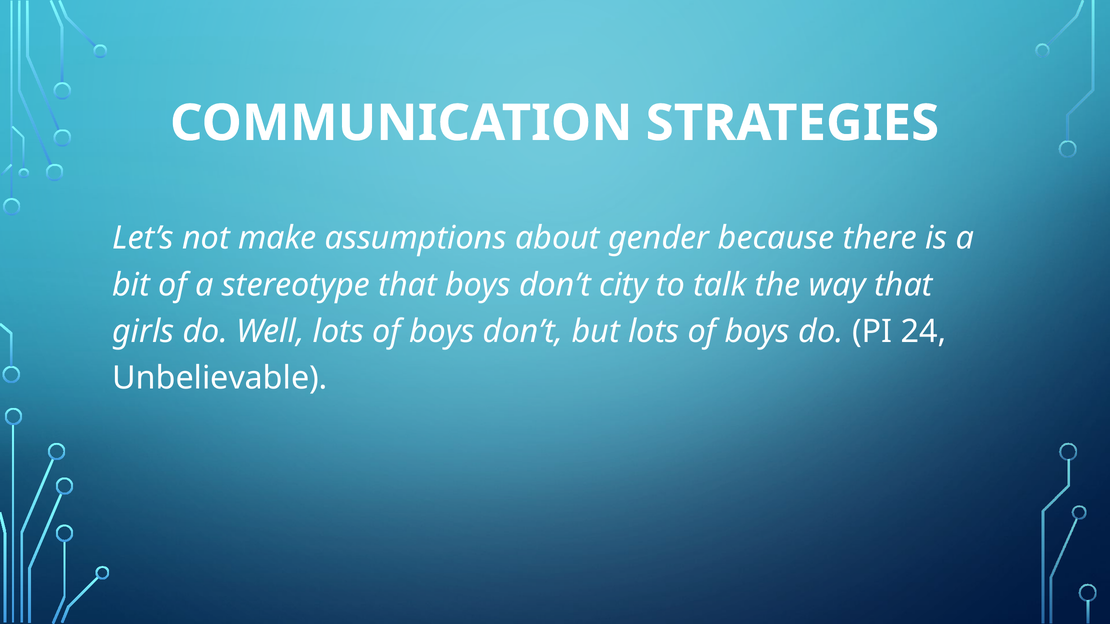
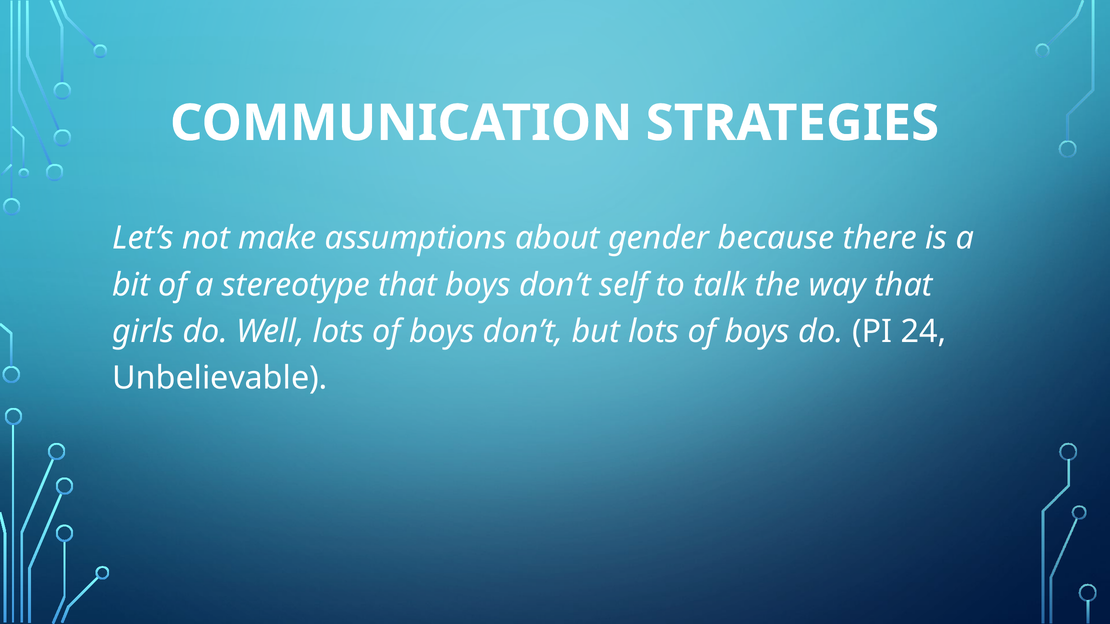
city: city -> self
